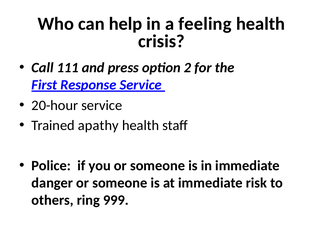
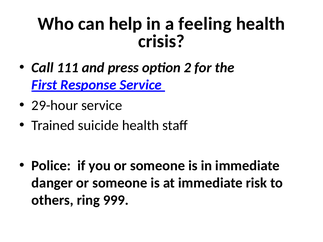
20-hour: 20-hour -> 29-hour
apathy: apathy -> suicide
